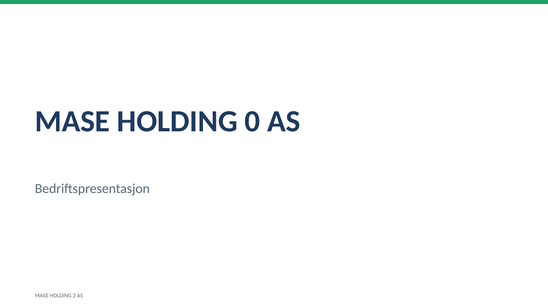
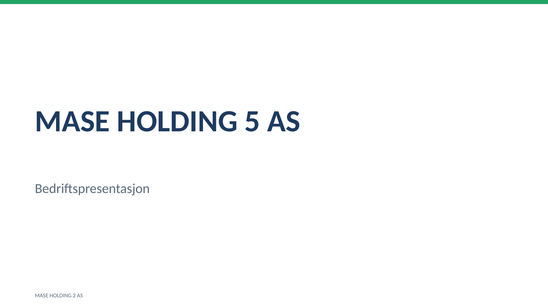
0: 0 -> 5
